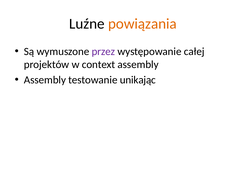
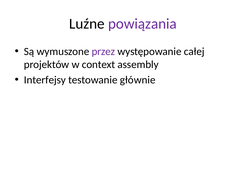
powiązania colour: orange -> purple
Assembly at (45, 80): Assembly -> Interfejsy
unikając: unikając -> głównie
